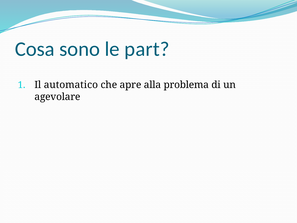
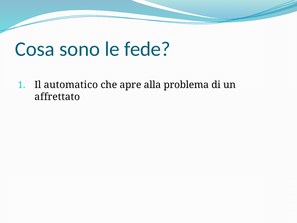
part: part -> fede
agevolare: agevolare -> affrettato
